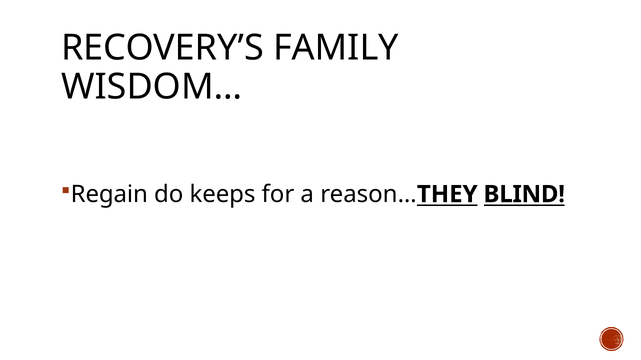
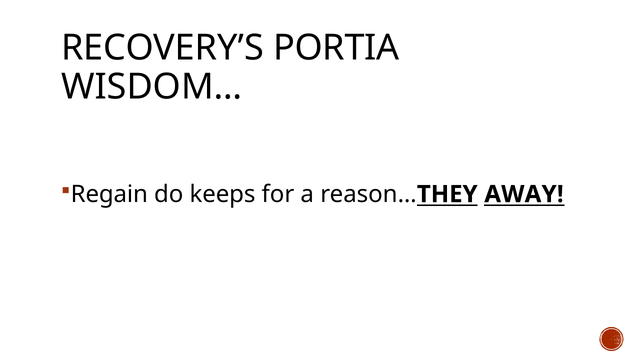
FAMILY: FAMILY -> PORTIA
BLIND: BLIND -> AWAY
